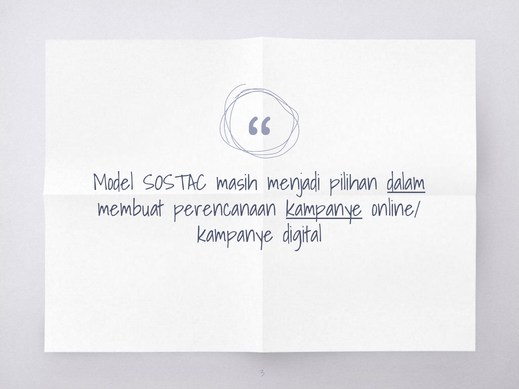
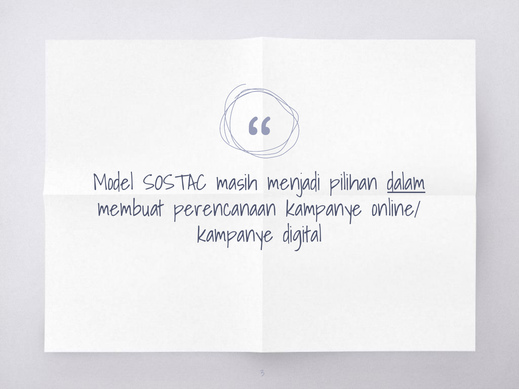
kampanye at (324, 209) underline: present -> none
